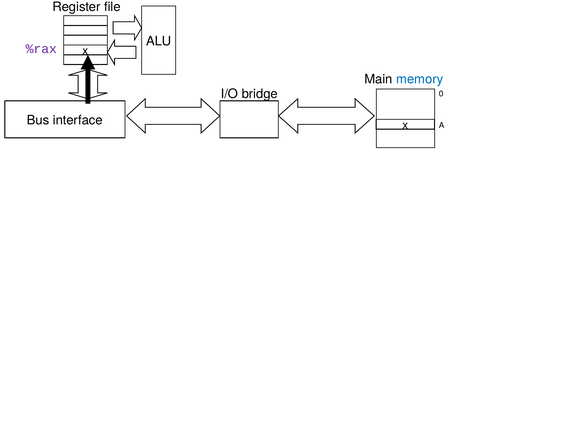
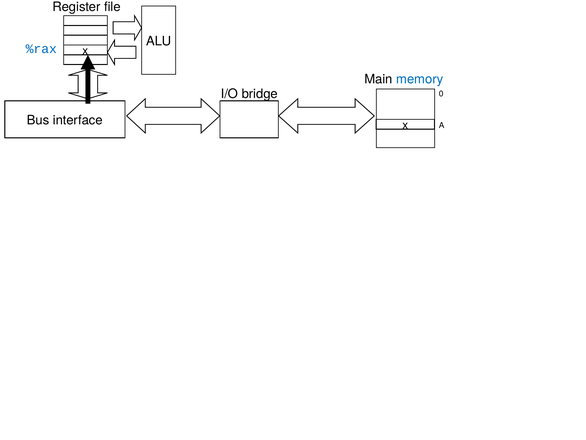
%rax colour: purple -> blue
